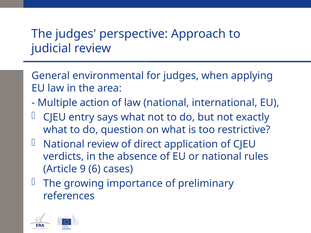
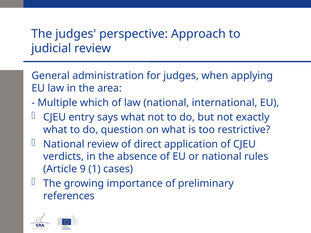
environmental: environmental -> administration
action: action -> which
6: 6 -> 1
